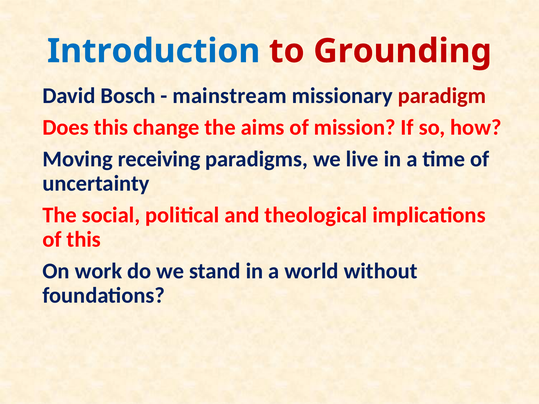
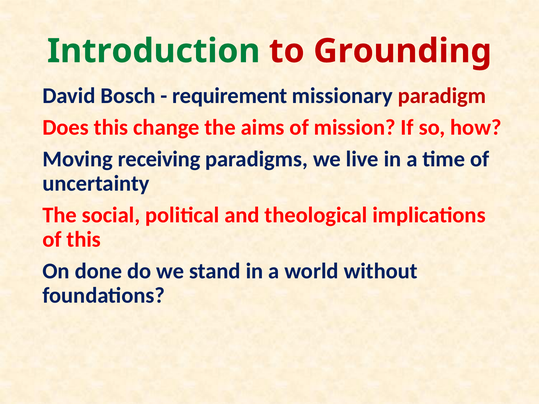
Introduction colour: blue -> green
mainstream: mainstream -> requirement
work: work -> done
